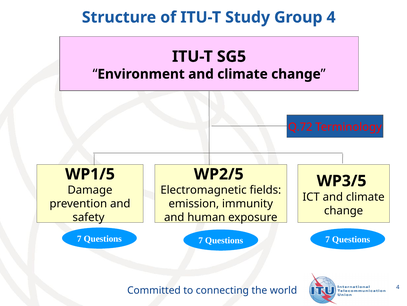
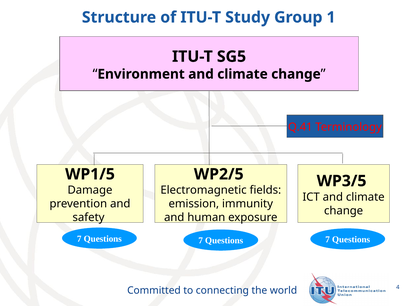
Group 4: 4 -> 1
Q.72: Q.72 -> Q.41
